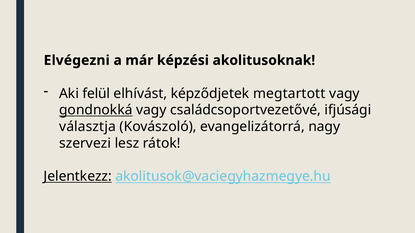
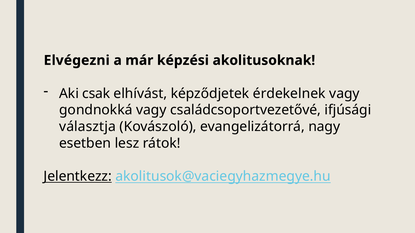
felül: felül -> csak
megtartott: megtartott -> érdekelnek
gondnokká underline: present -> none
szervezi: szervezi -> esetben
